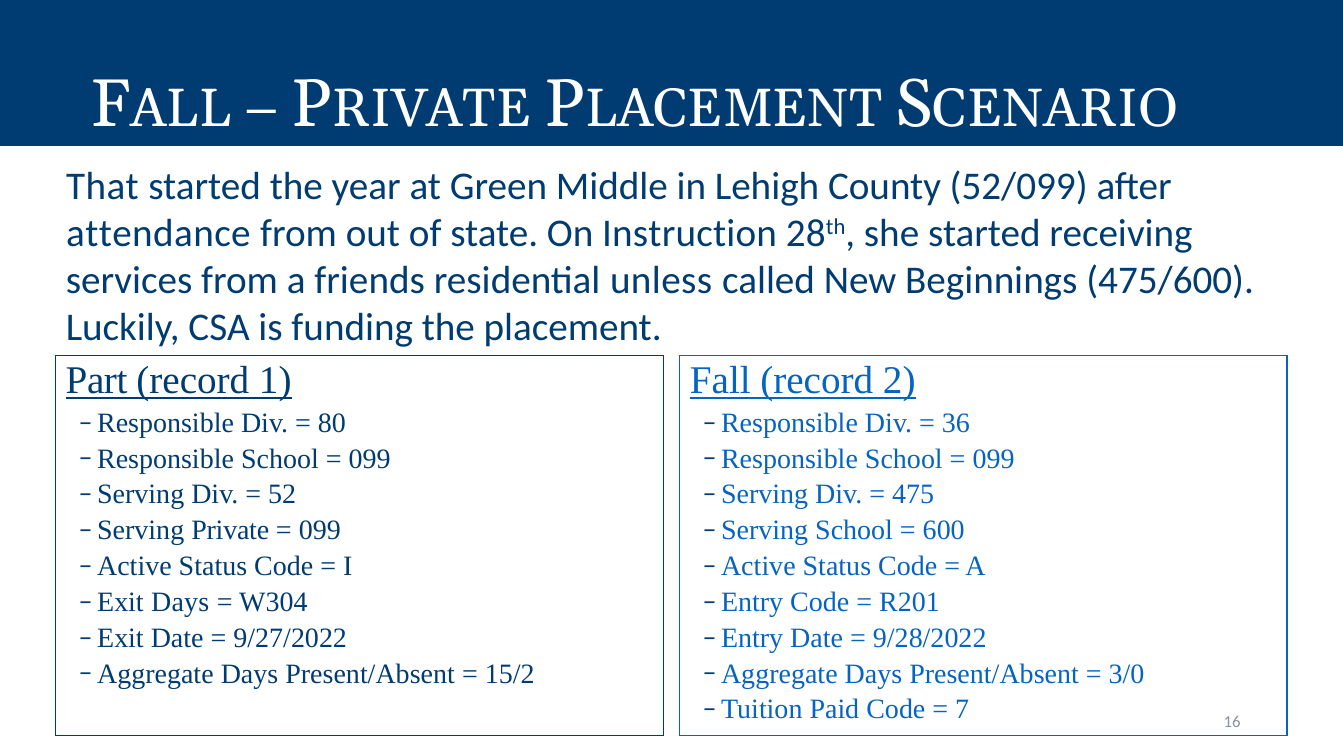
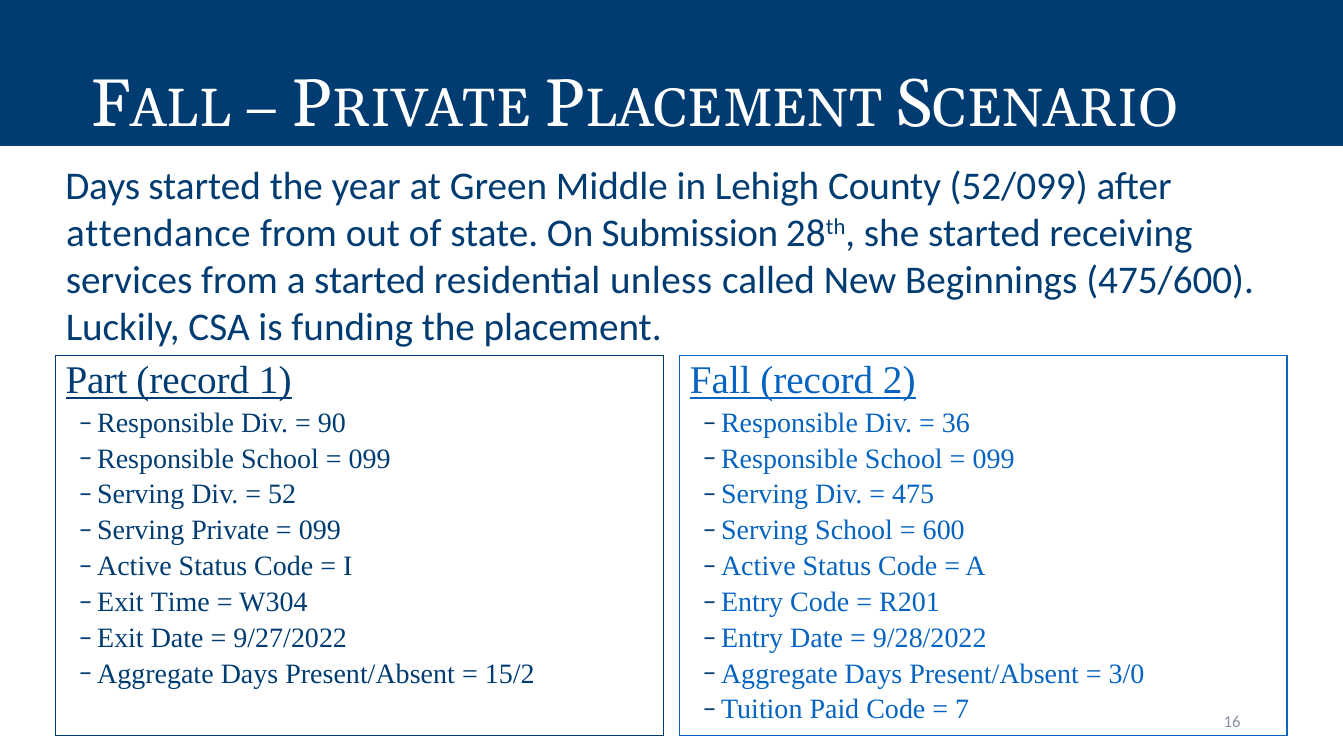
That at (102, 186): That -> Days
Instruction: Instruction -> Submission
a friends: friends -> started
80: 80 -> 90
Exit Days: Days -> Time
